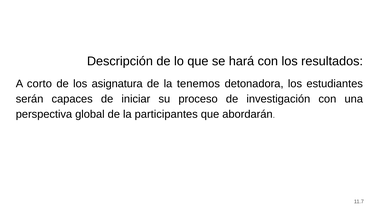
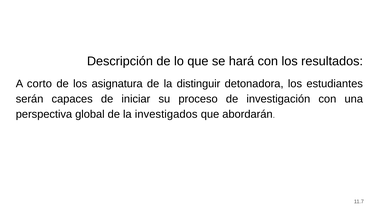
tenemos: tenemos -> distinguir
participantes: participantes -> investigados
